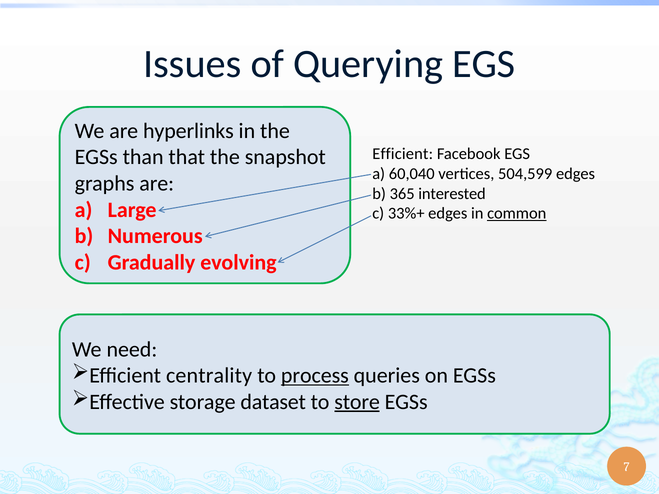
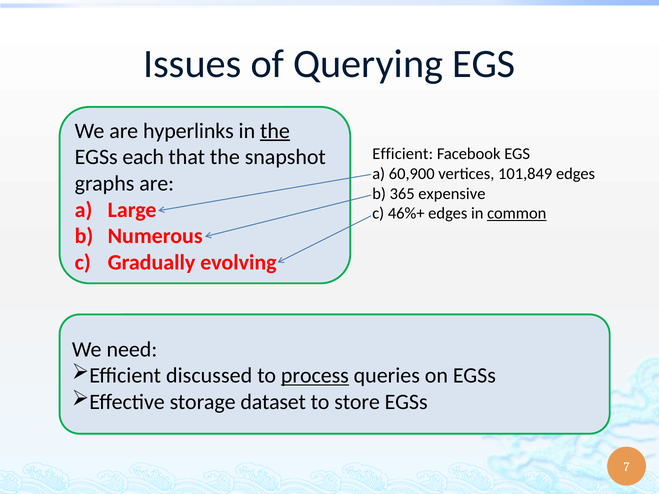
the at (275, 131) underline: none -> present
than: than -> each
60,040: 60,040 -> 60,900
504,599: 504,599 -> 101,849
interested: interested -> expensive
33%+: 33%+ -> 46%+
centrality: centrality -> discussed
store underline: present -> none
